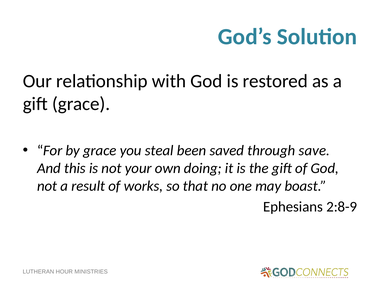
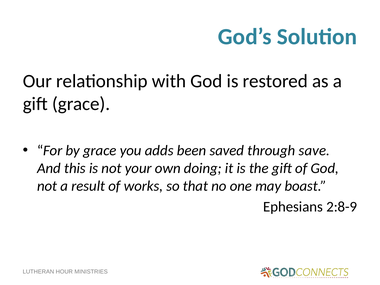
steal: steal -> adds
